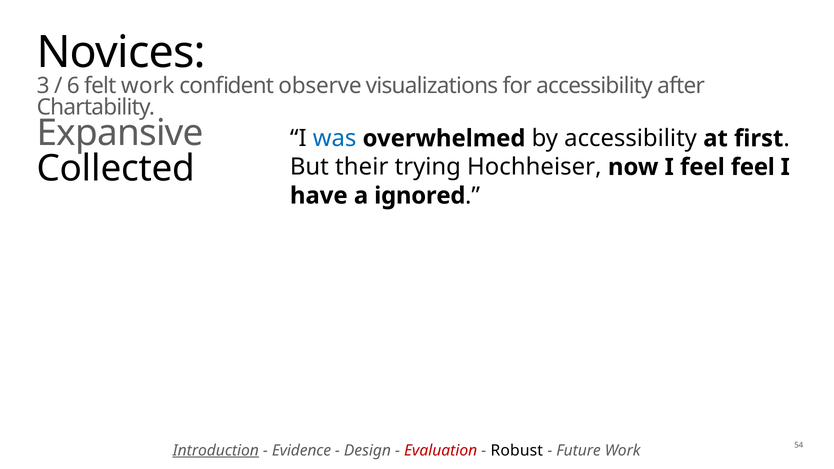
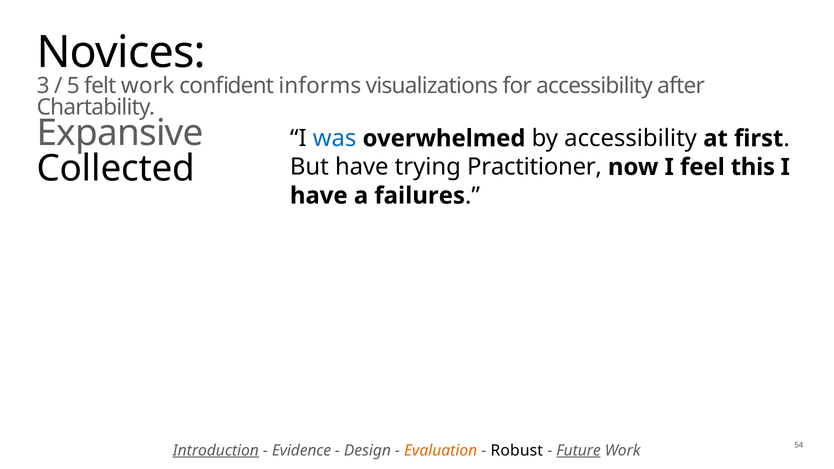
6: 6 -> 5
observe: observe -> informs
But their: their -> have
Hochheiser: Hochheiser -> Practitioner
feel feel: feel -> this
ignored: ignored -> failures
Evaluation colour: red -> orange
Future underline: none -> present
